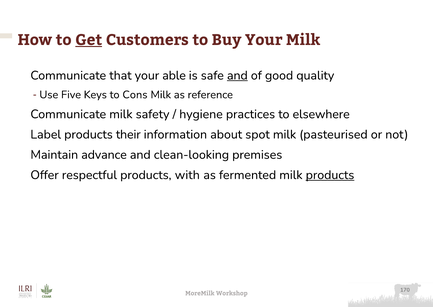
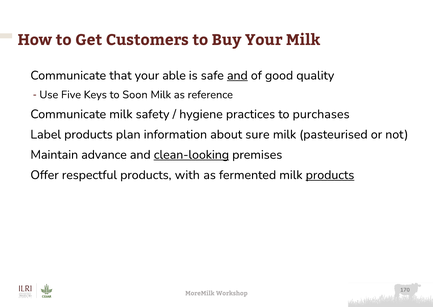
Get underline: present -> none
Cons: Cons -> Soon
elsewhere: elsewhere -> purchases
their: their -> plan
spot: spot -> sure
clean-looking underline: none -> present
